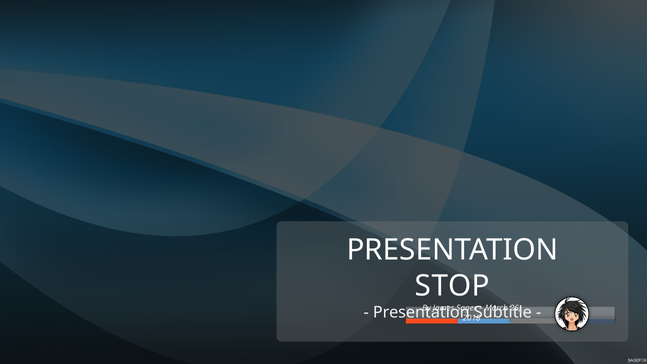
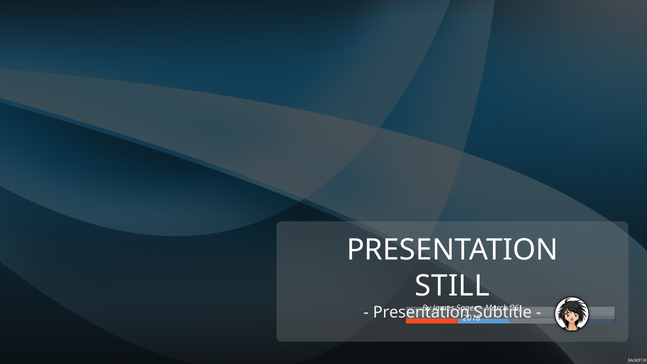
STOP: STOP -> STILL
